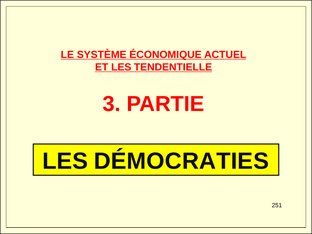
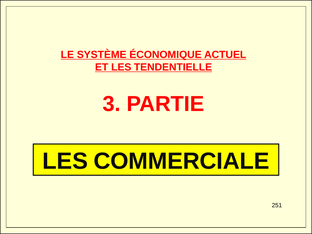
DÉMOCRATIES: DÉMOCRATIES -> COMMERCIALE
